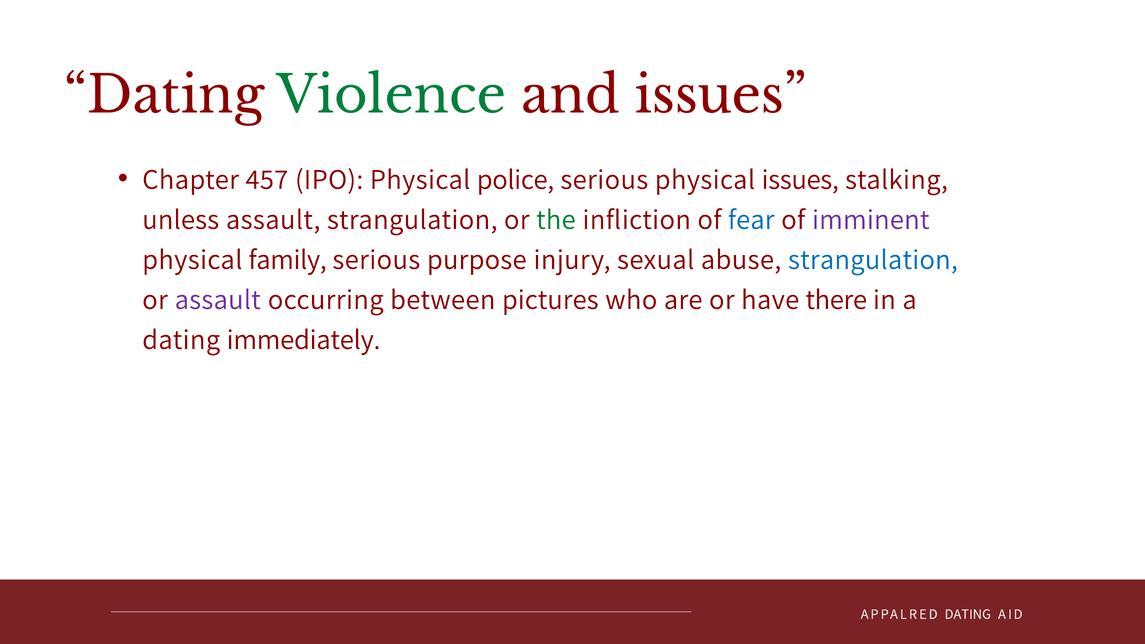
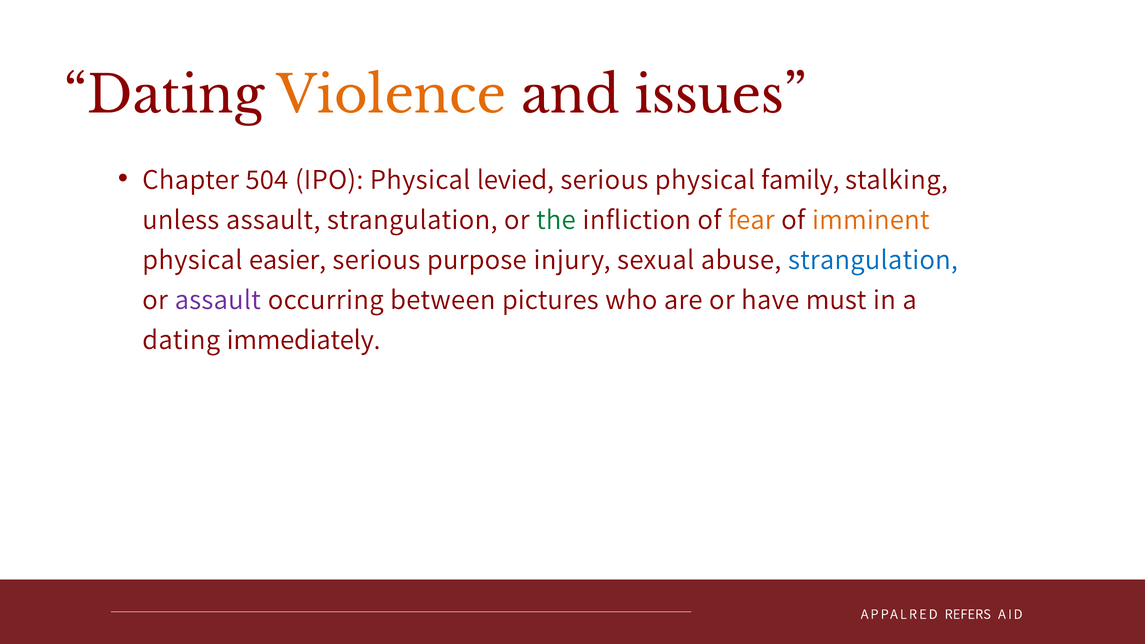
Violence colour: green -> orange
457: 457 -> 504
police: police -> levied
physical issues: issues -> family
fear colour: blue -> orange
imminent colour: purple -> orange
family: family -> easier
there: there -> must
APPALRED DATING: DATING -> REFERS
